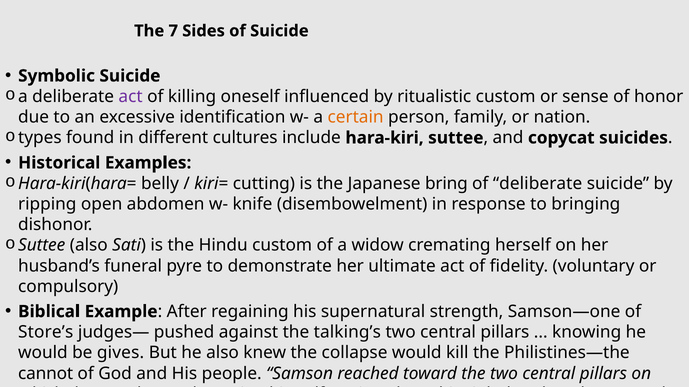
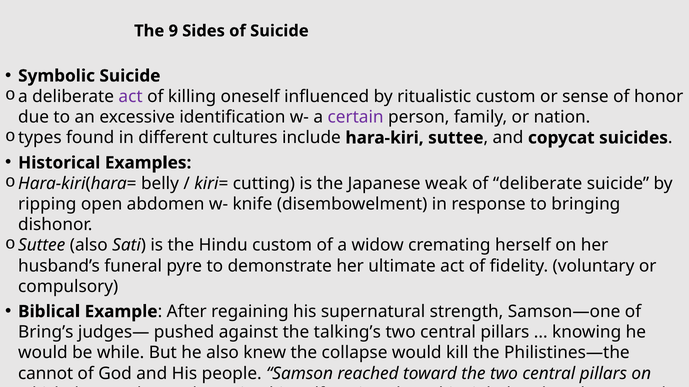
7: 7 -> 9
certain colour: orange -> purple
bring: bring -> weak
Store’s: Store’s -> Bring’s
gives: gives -> while
